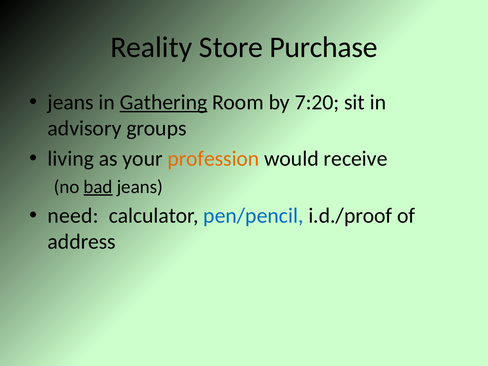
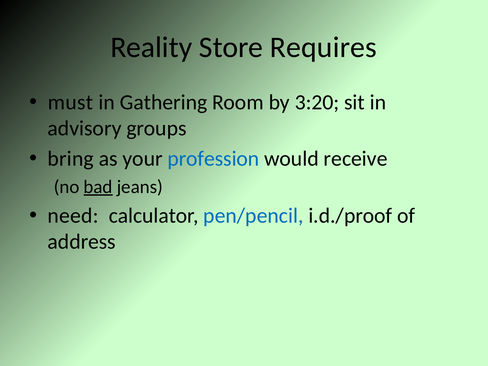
Purchase: Purchase -> Requires
jeans at (71, 102): jeans -> must
Gathering underline: present -> none
7:20: 7:20 -> 3:20
living: living -> bring
profession colour: orange -> blue
